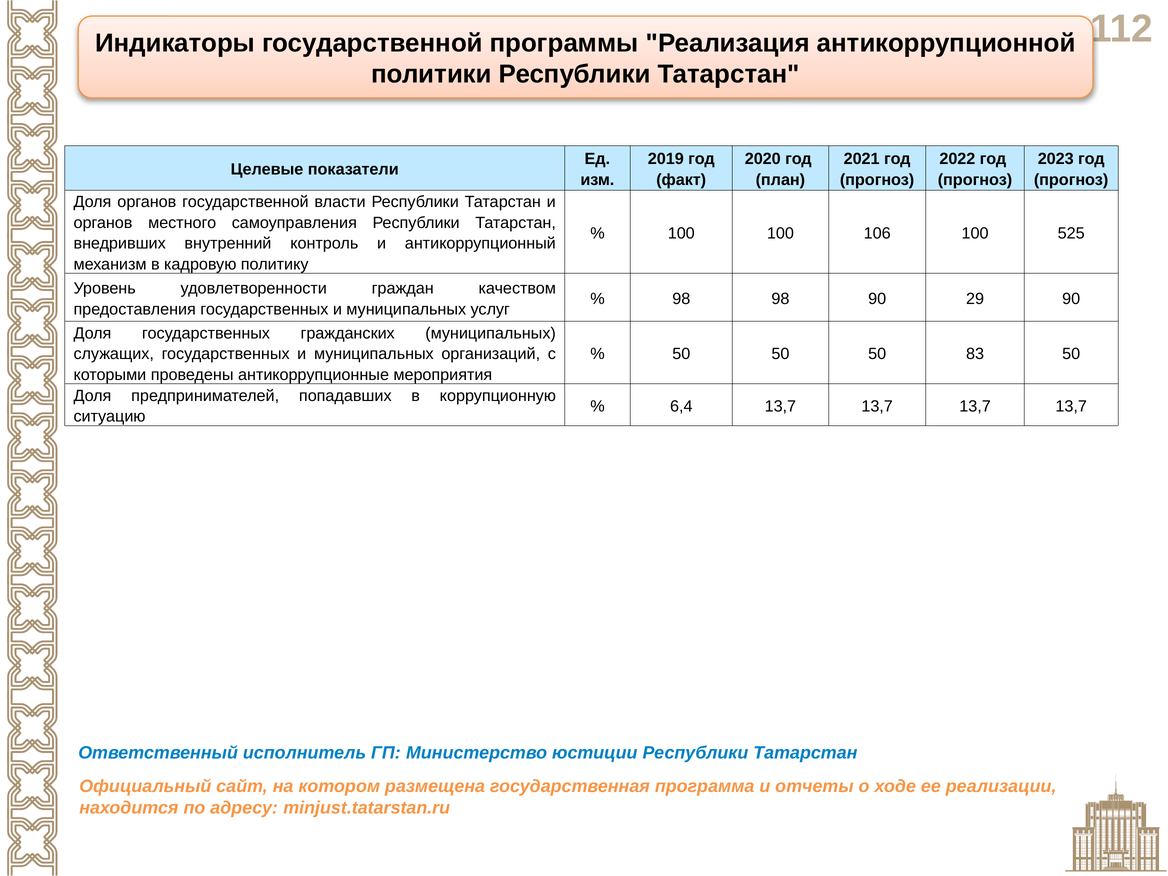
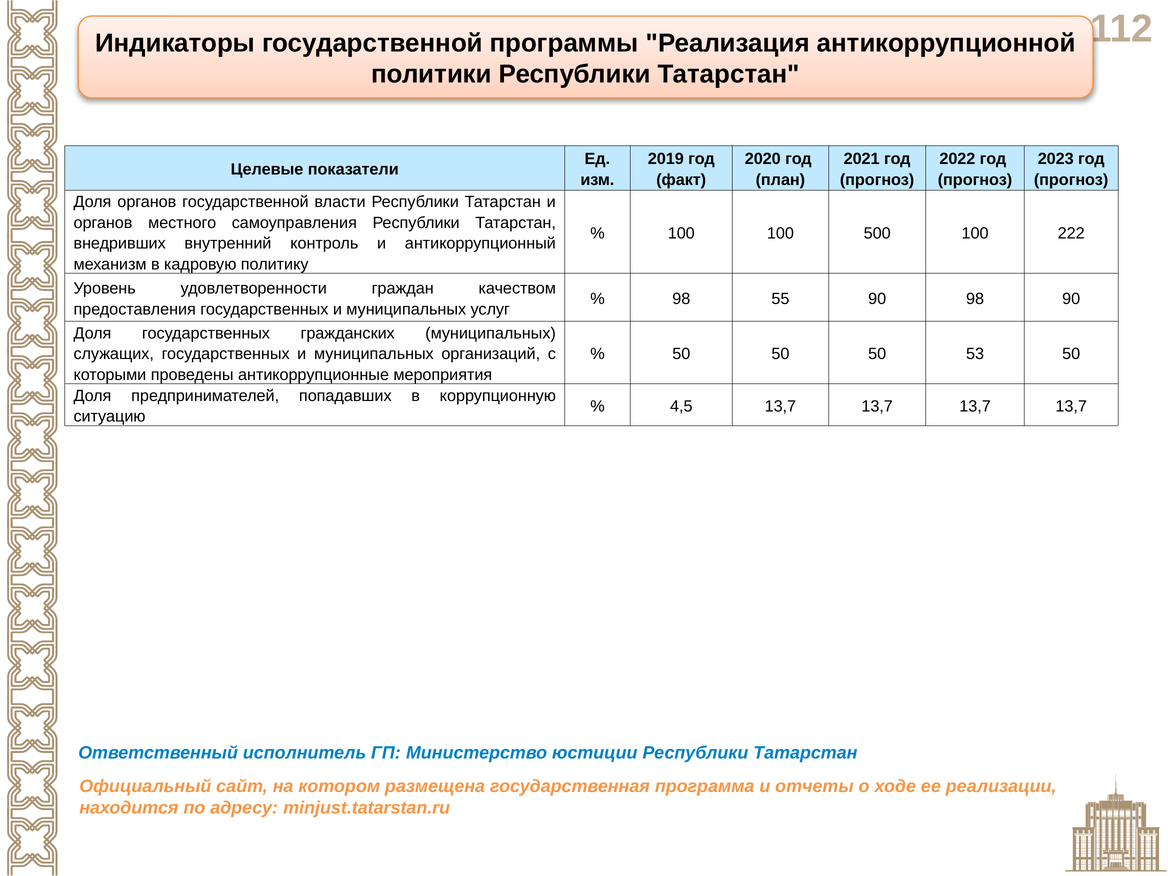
106: 106 -> 500
525: 525 -> 222
98 98: 98 -> 55
90 29: 29 -> 98
83: 83 -> 53
6,4: 6,4 -> 4,5
